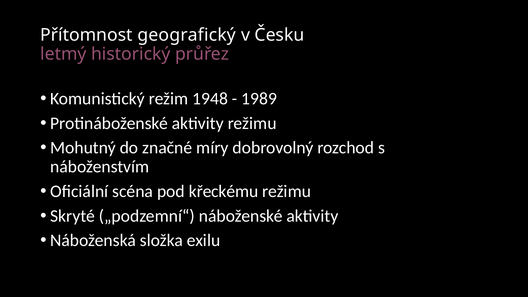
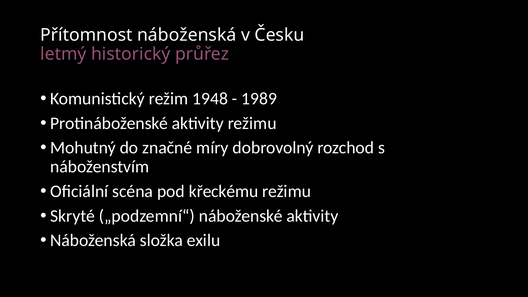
Přítomnost geografický: geografický -> náboženská
